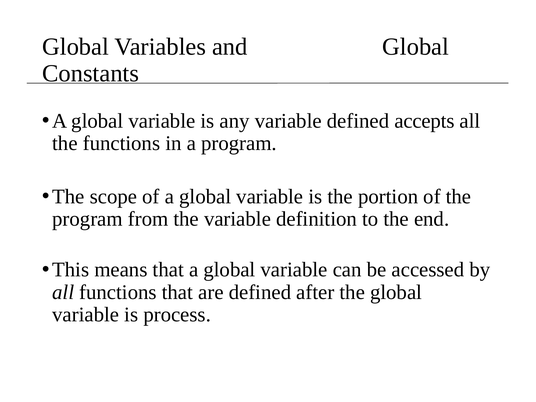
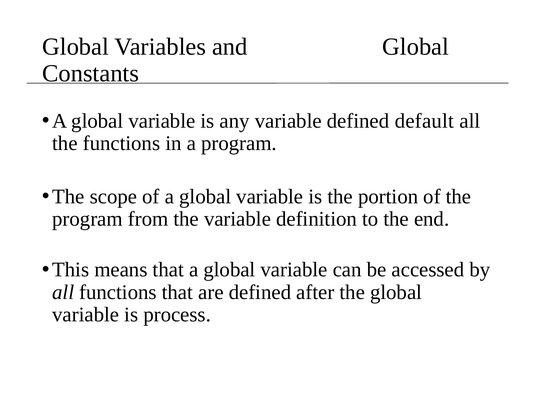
accepts: accepts -> default
